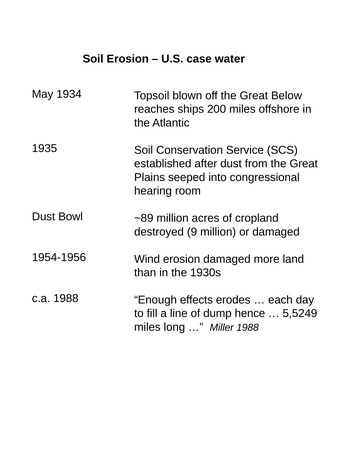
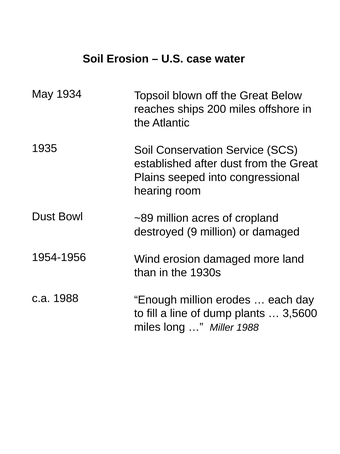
Enough effects: effects -> million
hence: hence -> plants
5,5249: 5,5249 -> 3,5600
